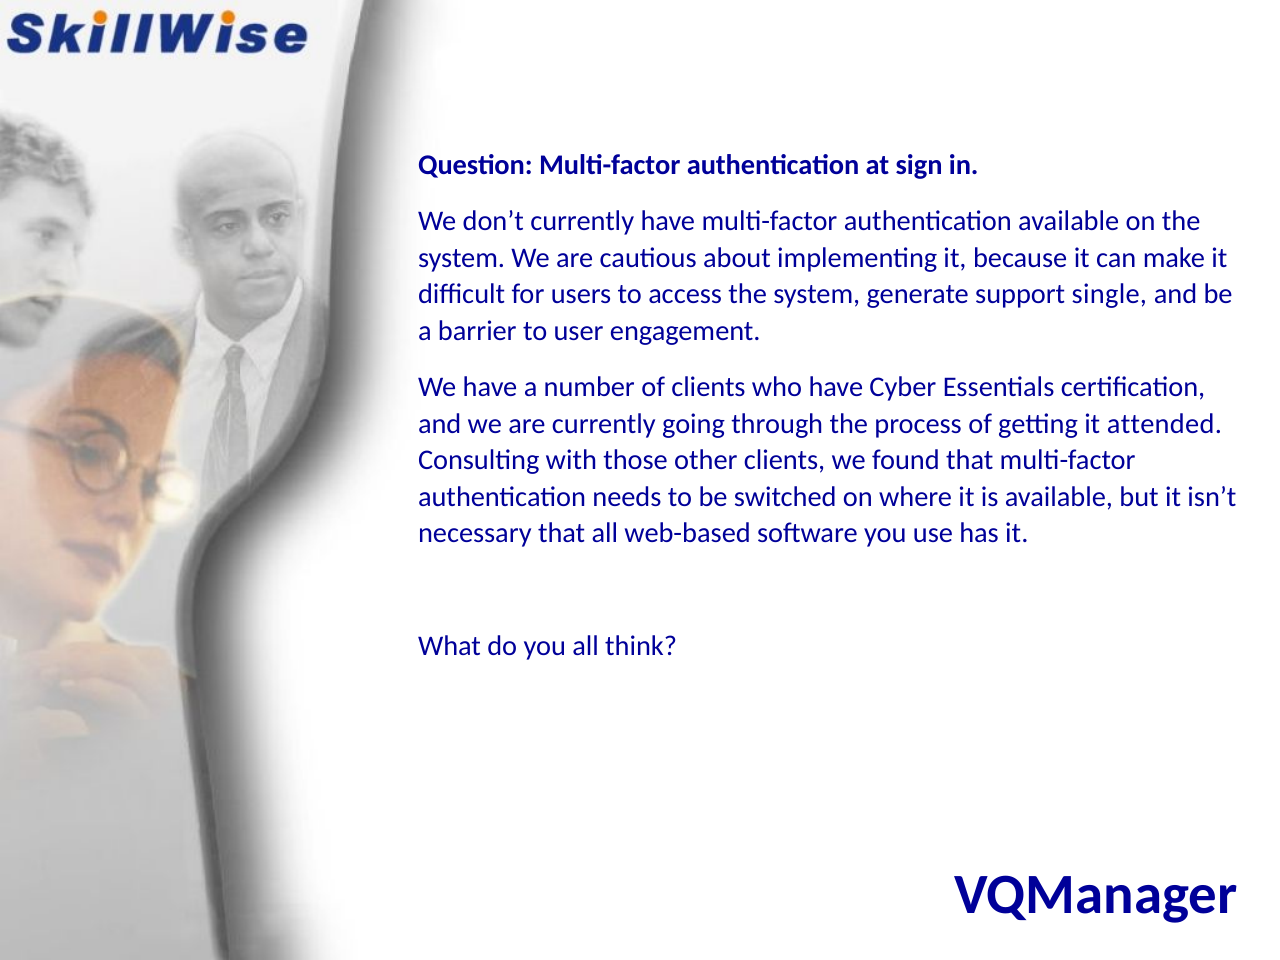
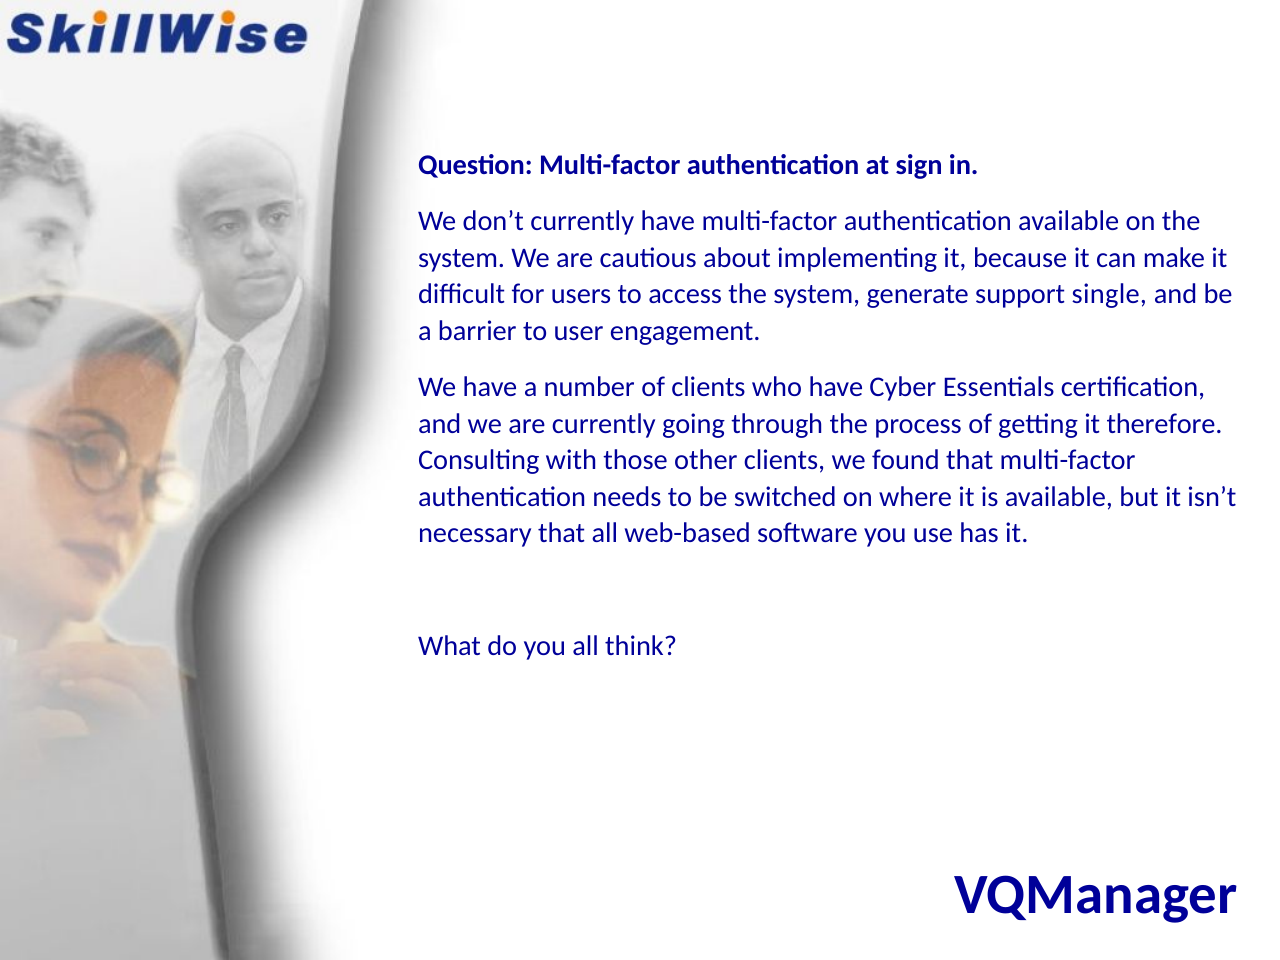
attended: attended -> therefore
